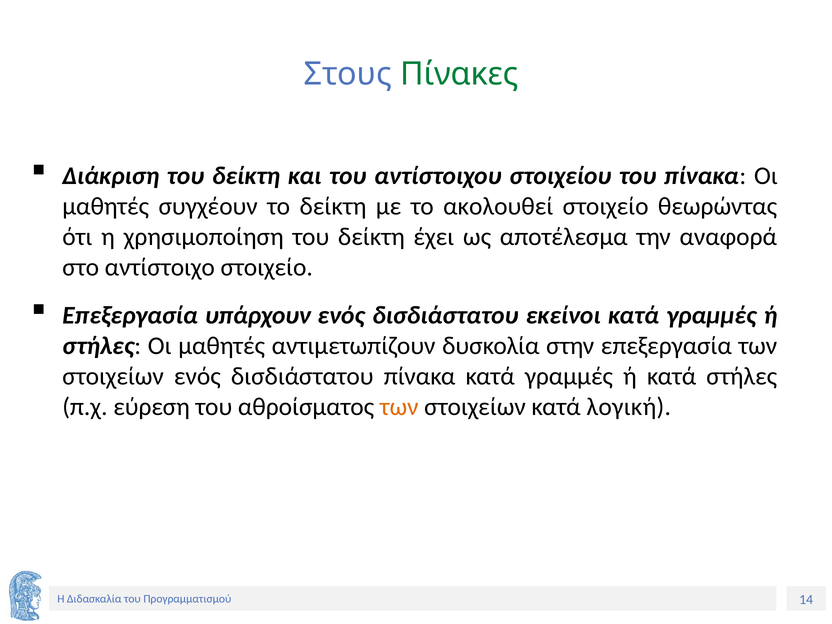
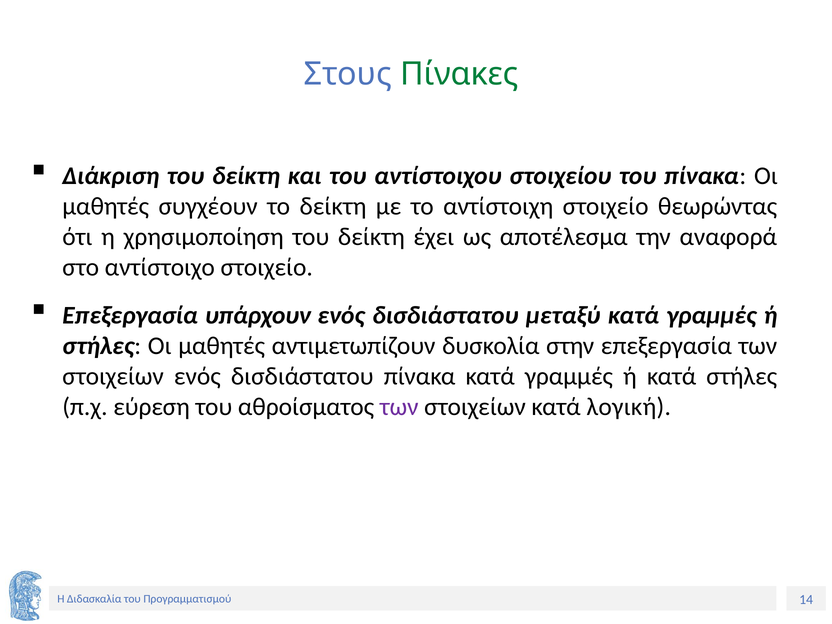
ακολουθεί: ακολουθεί -> αντίστοιχη
εκείνοι: εκείνοι -> μεταξύ
των at (399, 407) colour: orange -> purple
